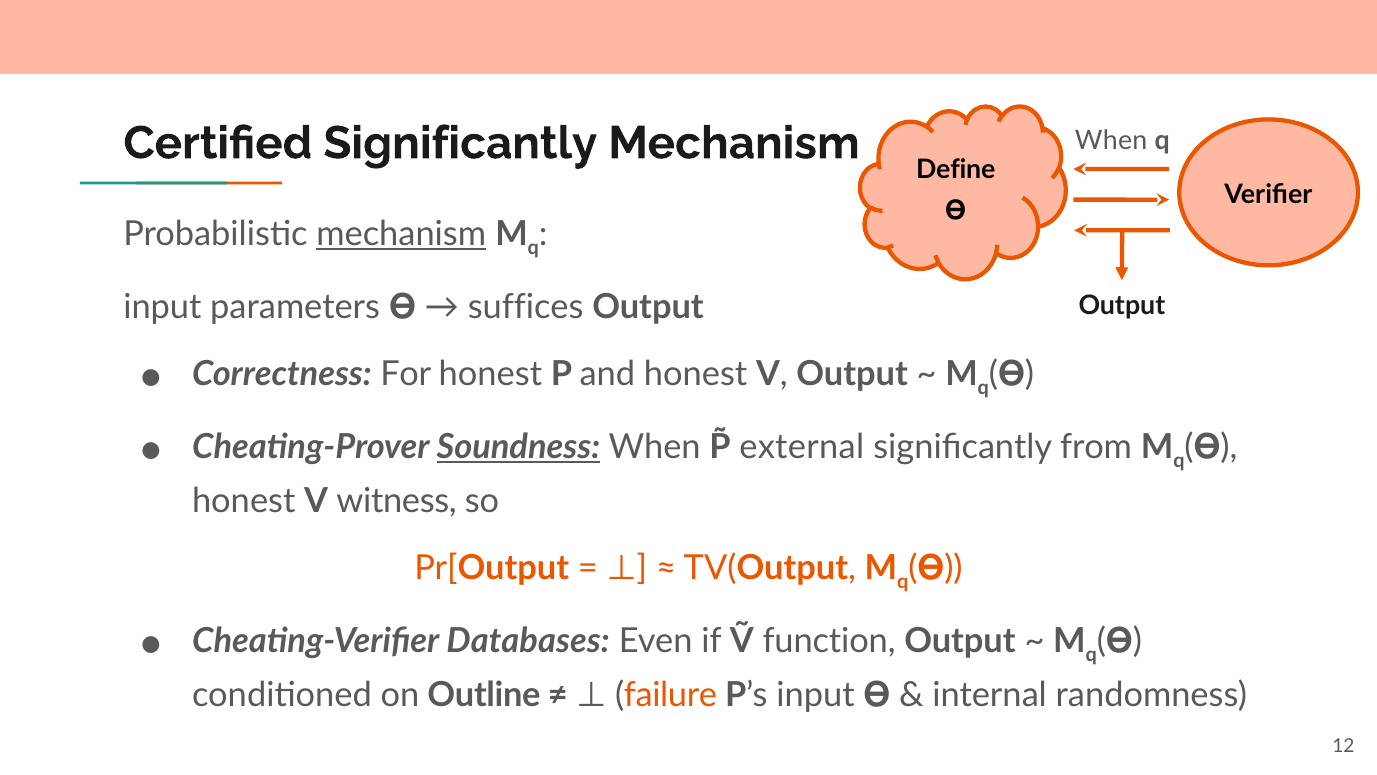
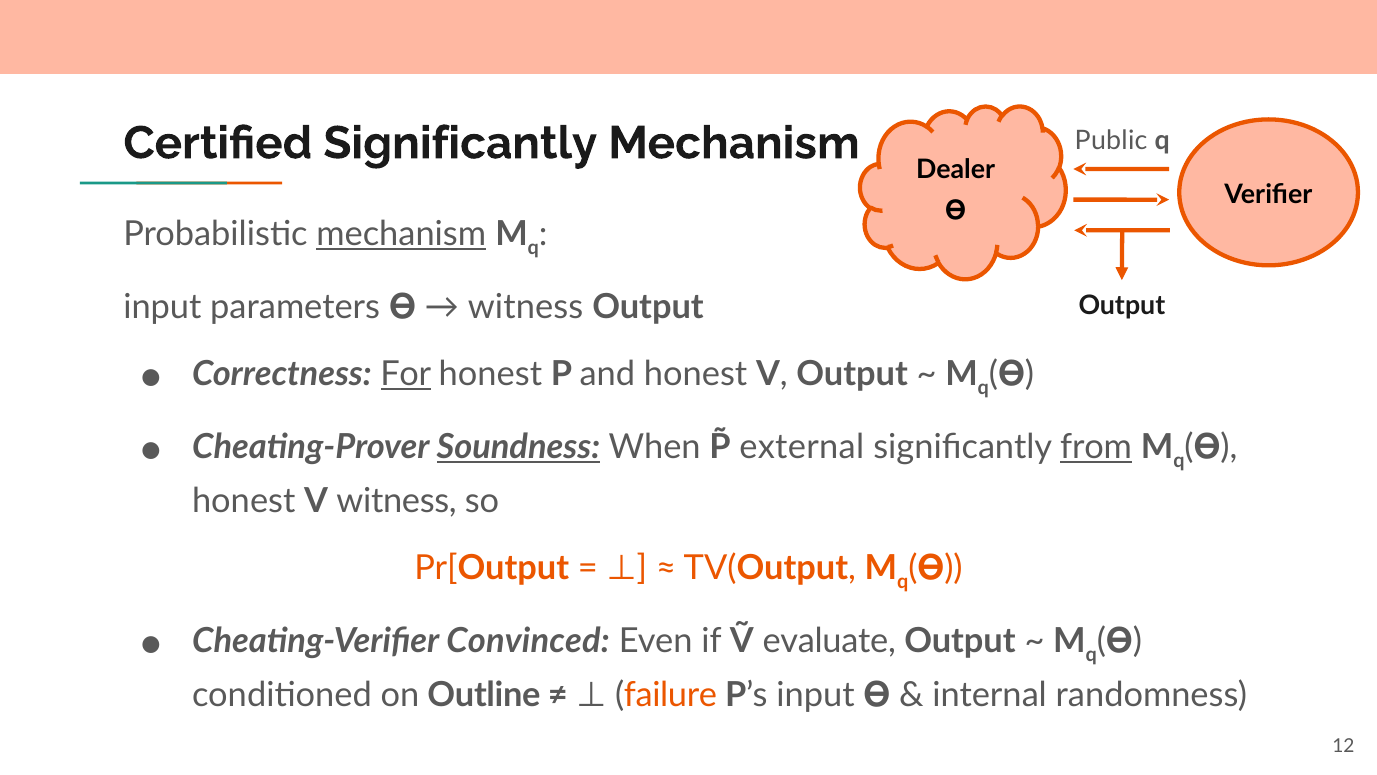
When at (1111, 140): When -> Public
Define: Define -> Dealer
suffices at (526, 307): suffices -> witness
For underline: none -> present
from underline: none -> present
Databases: Databases -> Convinced
function: function -> evaluate
